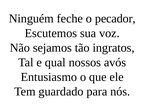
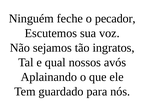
Entusiasmo: Entusiasmo -> Aplainando
